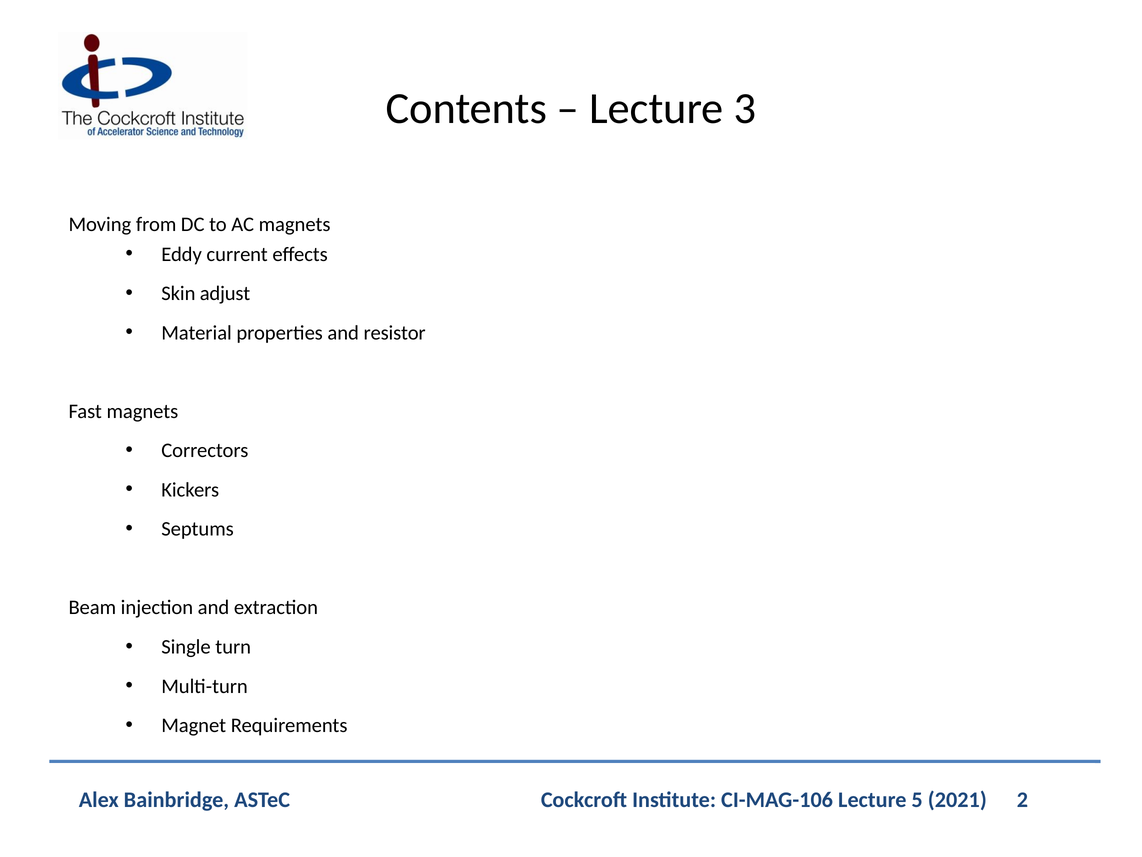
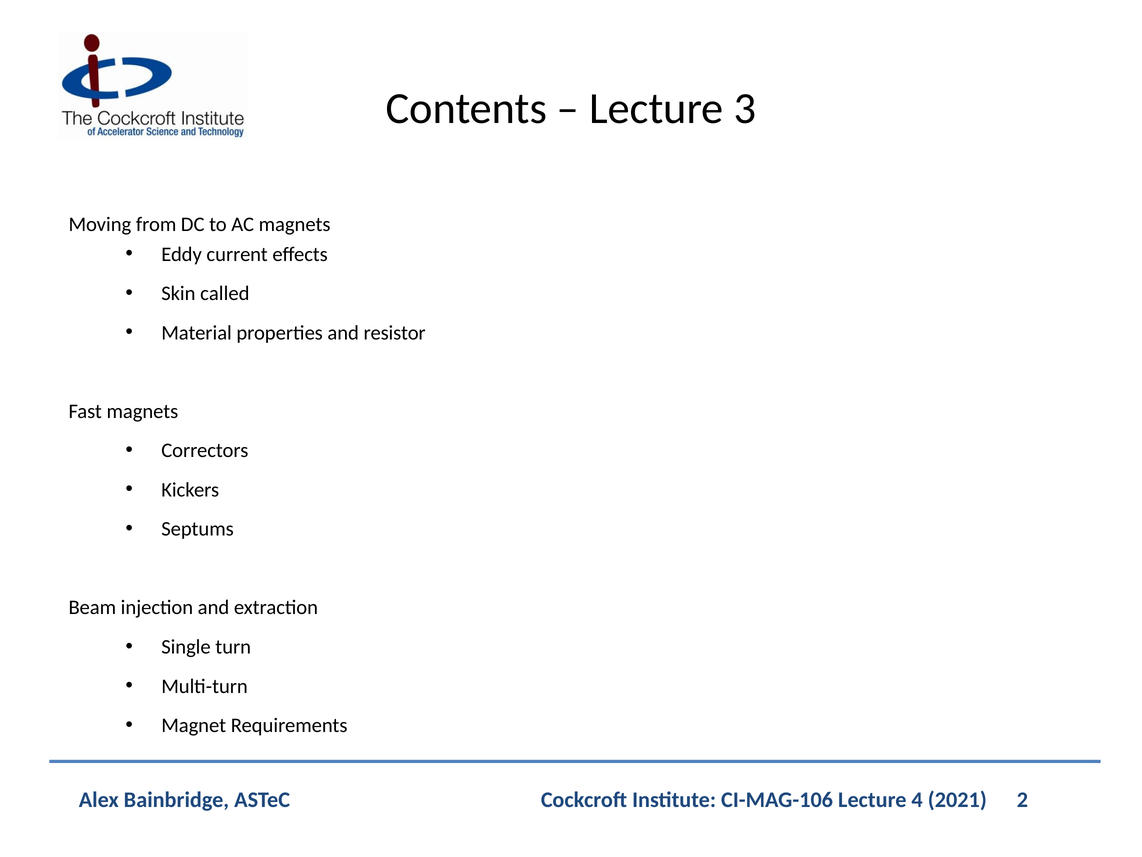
adjust: adjust -> called
5: 5 -> 4
